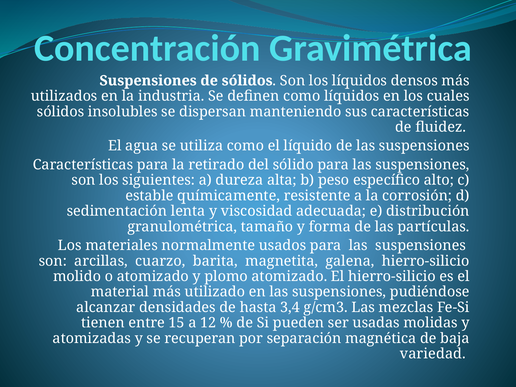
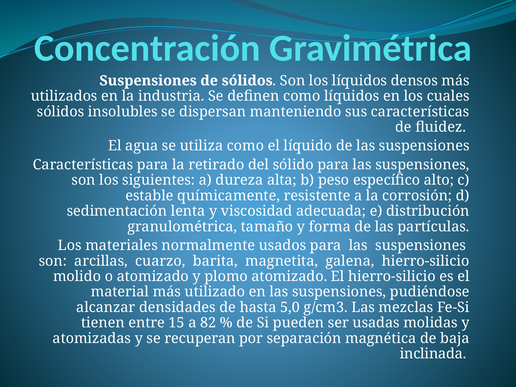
3,4: 3,4 -> 5,0
12: 12 -> 82
variedad: variedad -> inclinada
